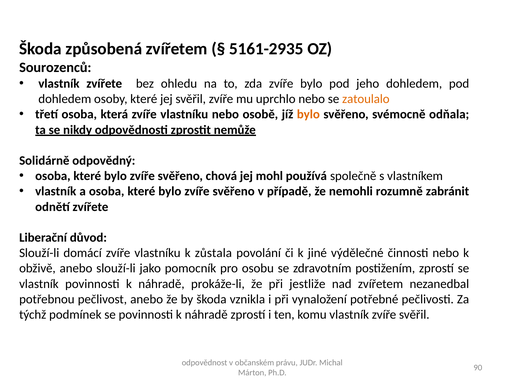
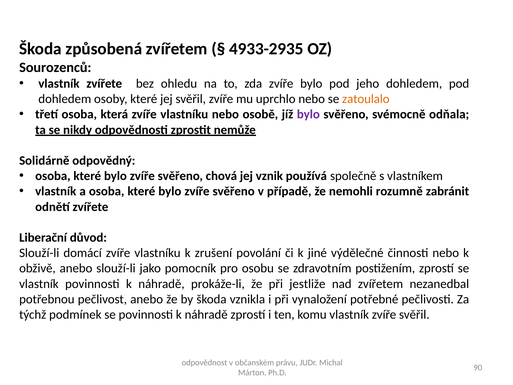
5161-2935: 5161-2935 -> 4933-2935
bylo at (308, 114) colour: orange -> purple
mohl: mohl -> vznik
zůstala: zůstala -> zrušení
